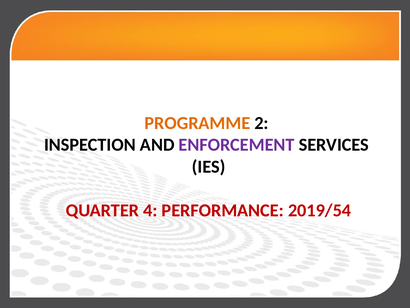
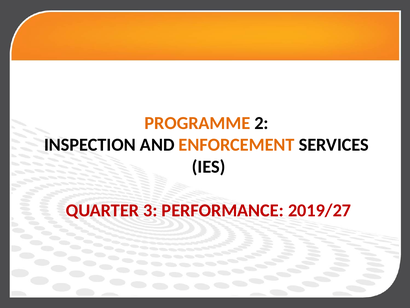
ENFORCEMENT colour: purple -> orange
4: 4 -> 3
2019/54: 2019/54 -> 2019/27
